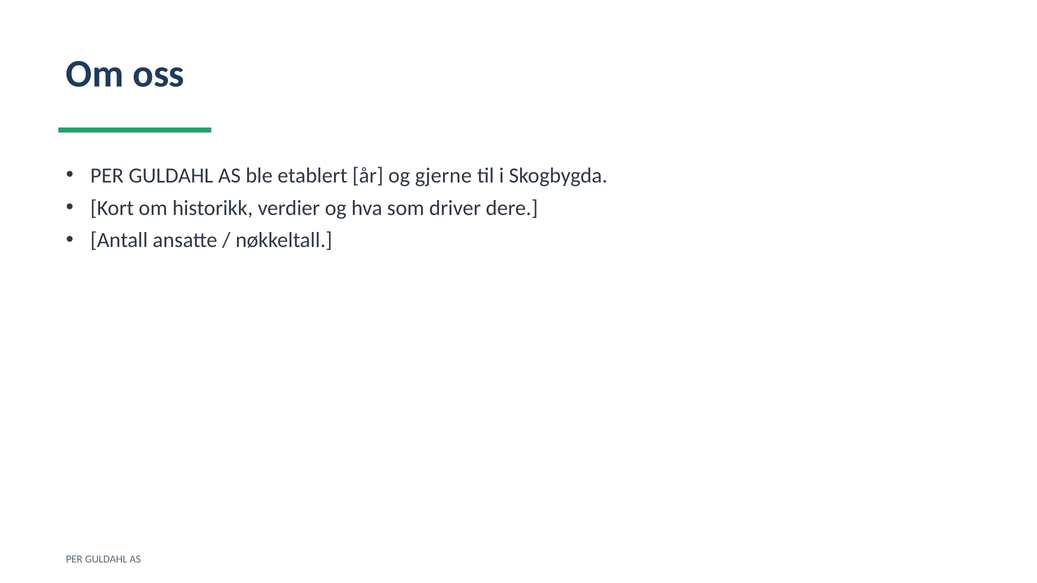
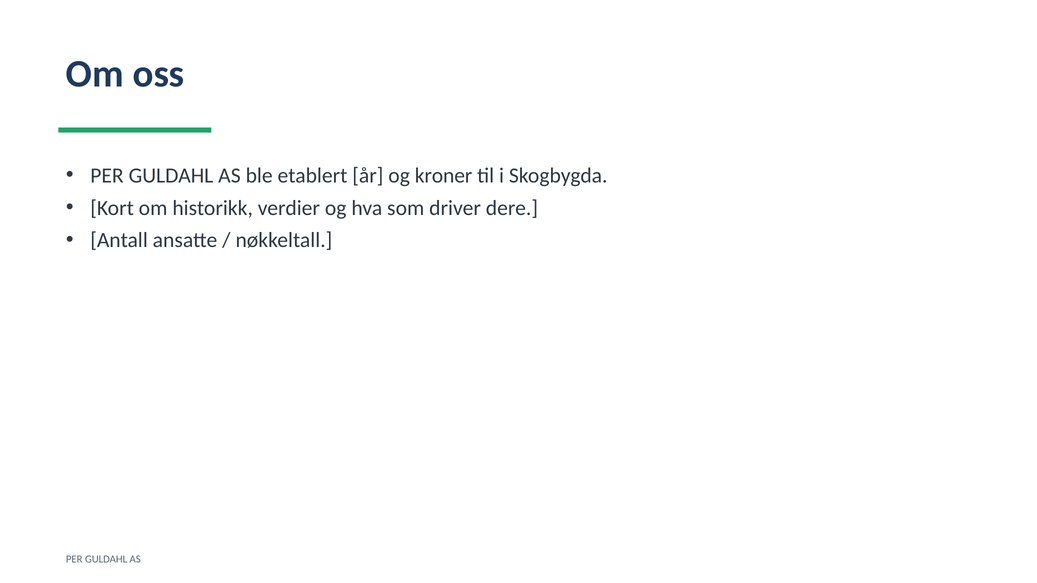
gjerne: gjerne -> kroner
